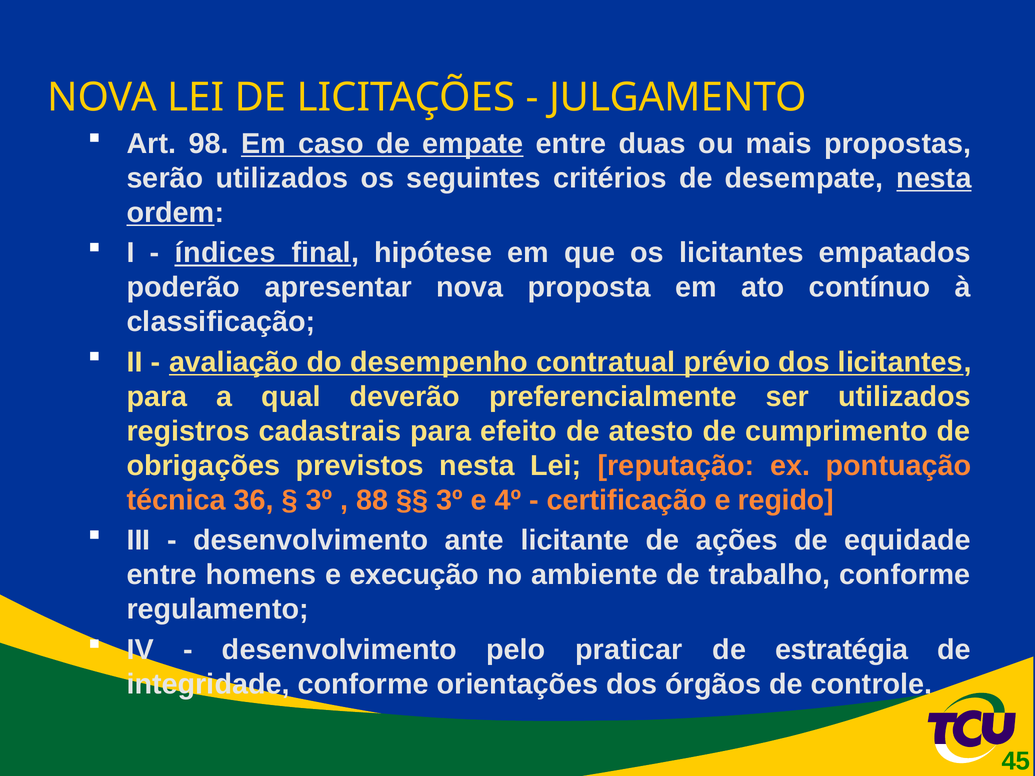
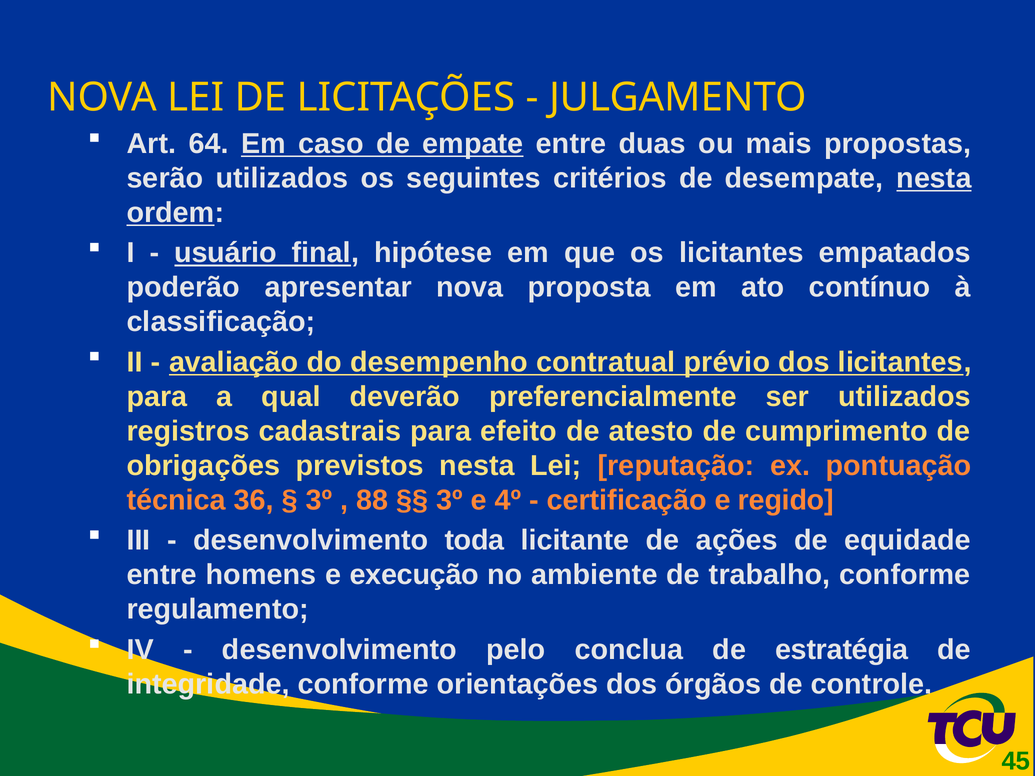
98: 98 -> 64
índices: índices -> usuário
ante: ante -> toda
praticar: praticar -> conclua
